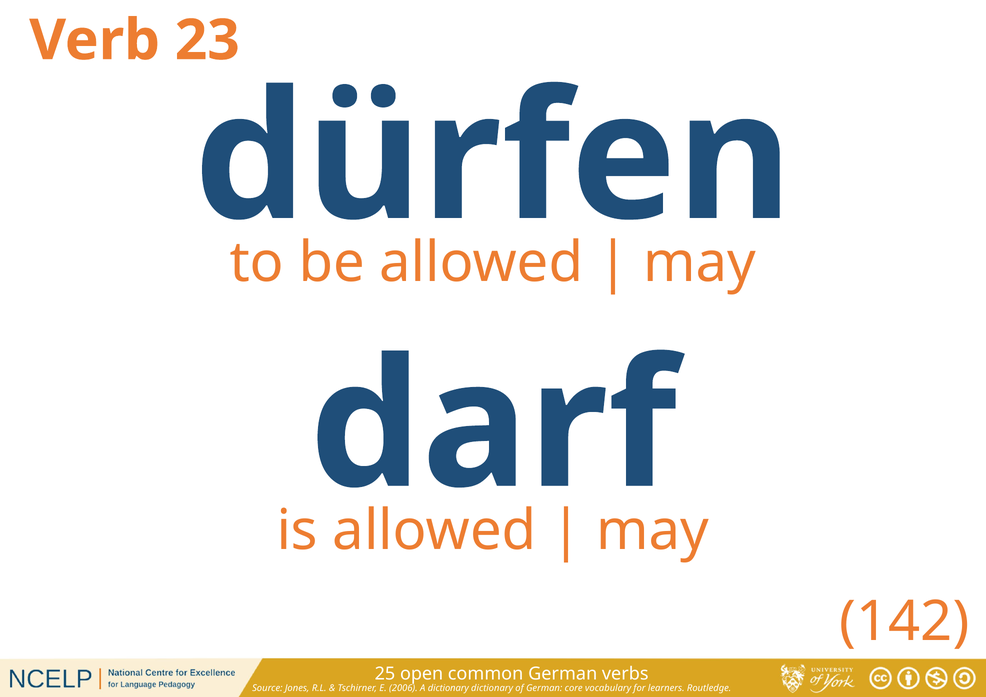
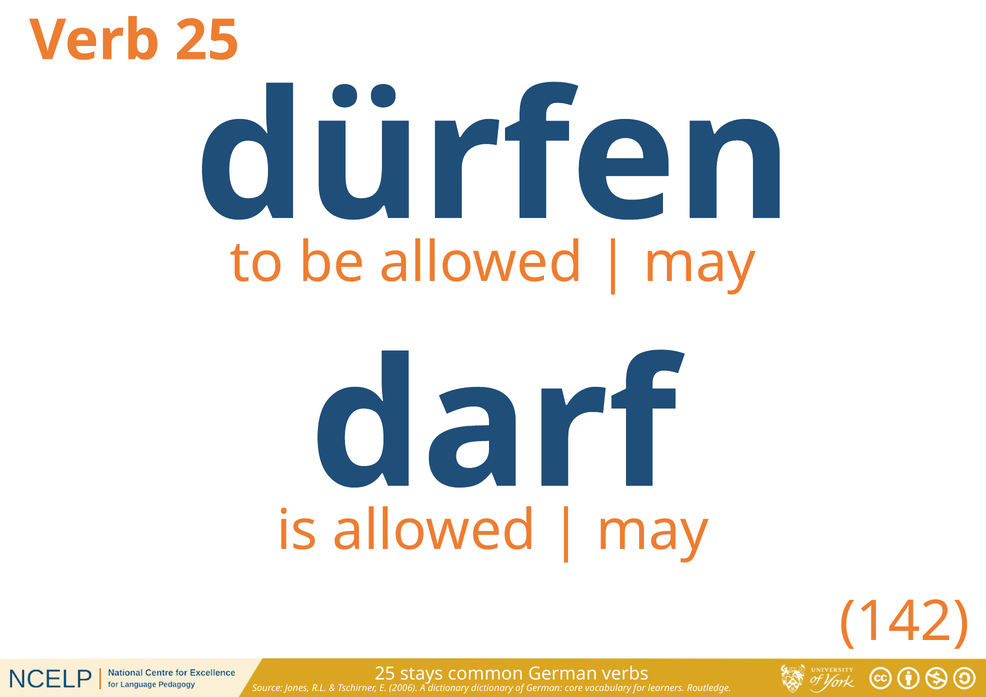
Verb 23: 23 -> 25
open: open -> stays
